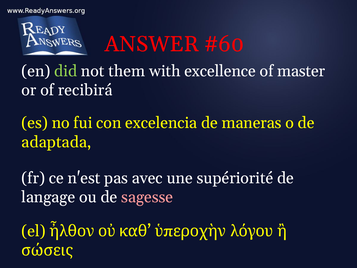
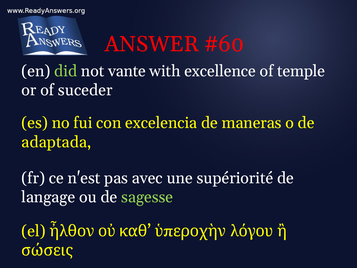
them: them -> vante
master: master -> temple
recibirá: recibirá -> suceder
sagesse colour: pink -> light green
